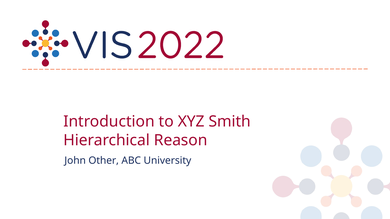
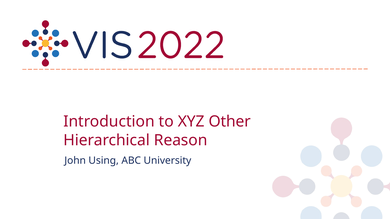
Smith: Smith -> Other
Other: Other -> Using
